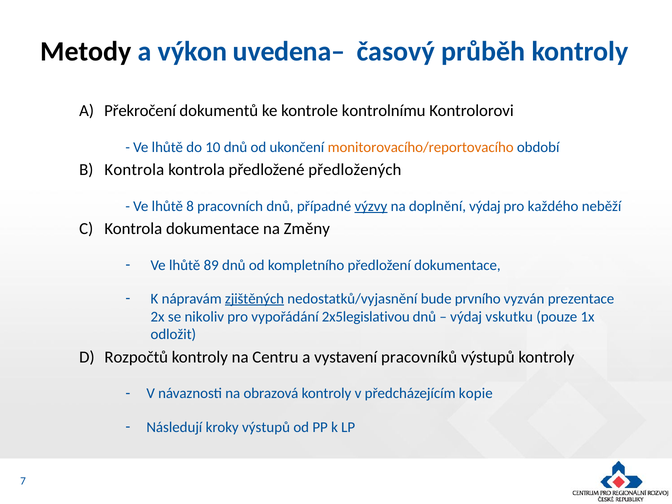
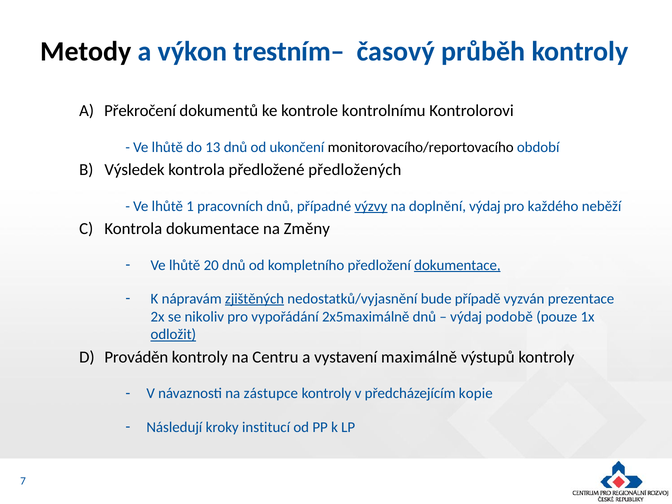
uvedena–: uvedena– -> trestním–
10: 10 -> 13
monitorovacího/reportovacího colour: orange -> black
Kontrola at (134, 170): Kontrola -> Výsledek
8: 8 -> 1
89: 89 -> 20
dokumentace at (457, 265) underline: none -> present
prvního: prvního -> případě
2x5legislativou: 2x5legislativou -> 2x5maximálně
vskutku: vskutku -> podobě
odložit underline: none -> present
Rozpočtů: Rozpočtů -> Prováděn
pracovníků: pracovníků -> maximálně
obrazová: obrazová -> zástupce
kroky výstupů: výstupů -> institucí
